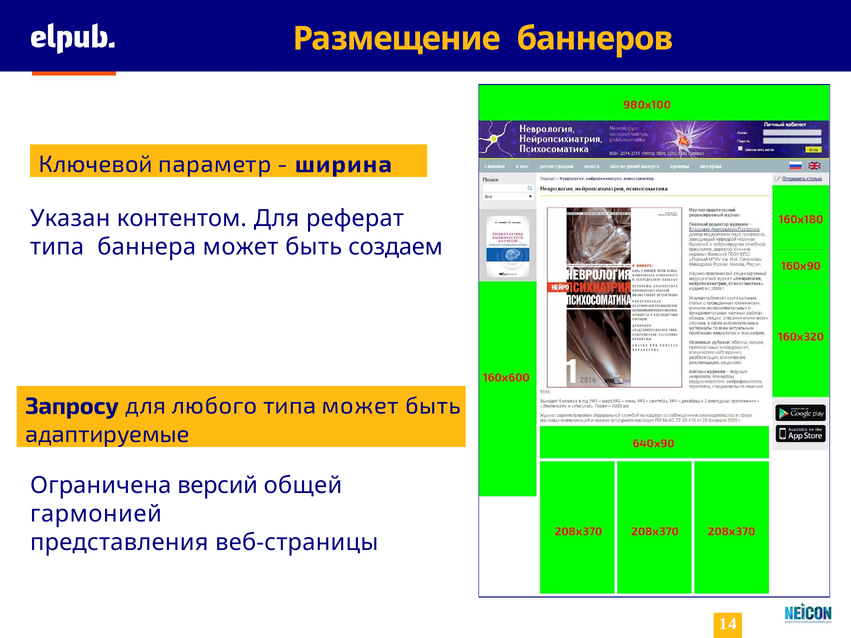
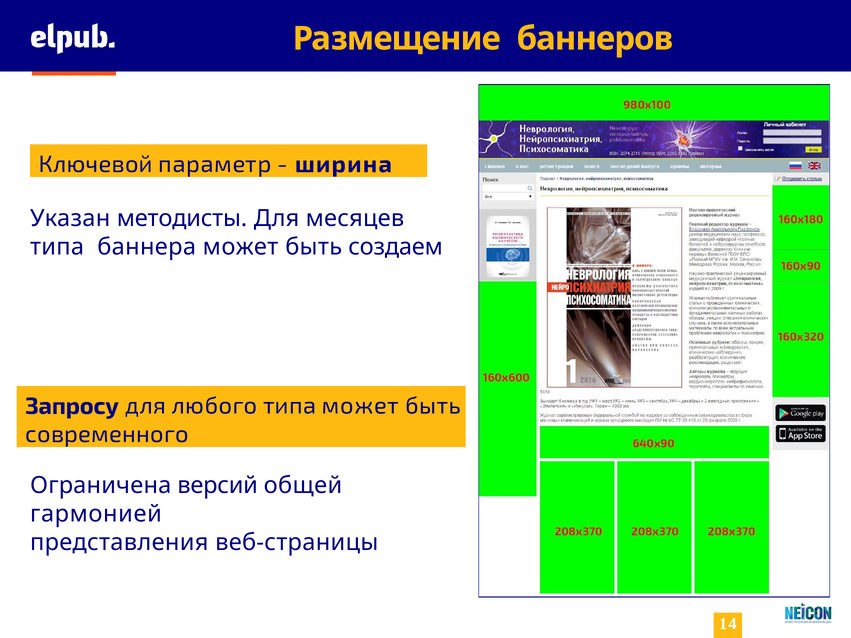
контентом: контентом -> методисты
реферат: реферат -> месяцев
адаптируемые: адаптируемые -> современного
